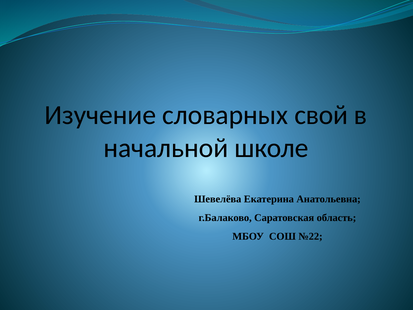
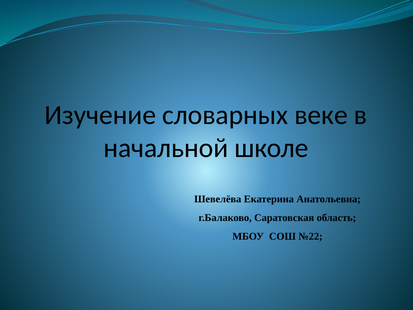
свой: свой -> веке
